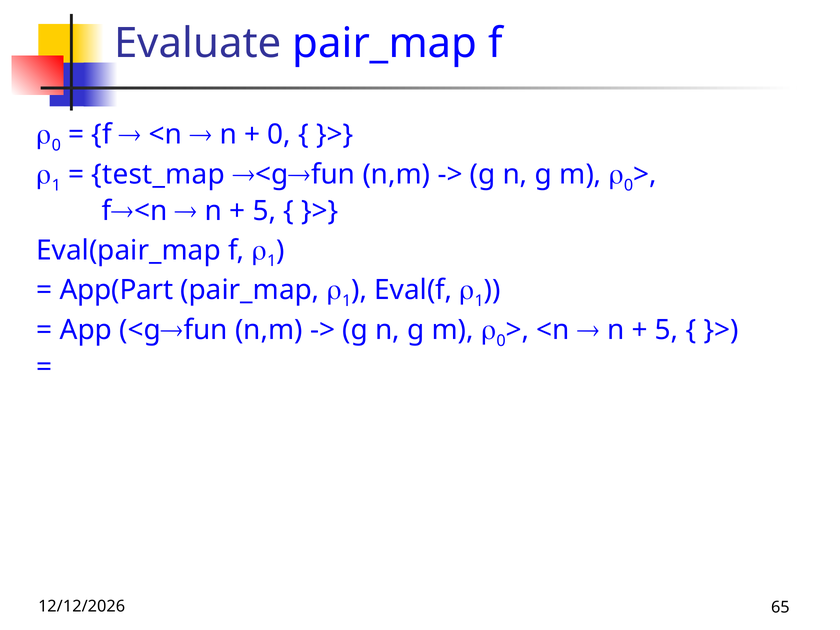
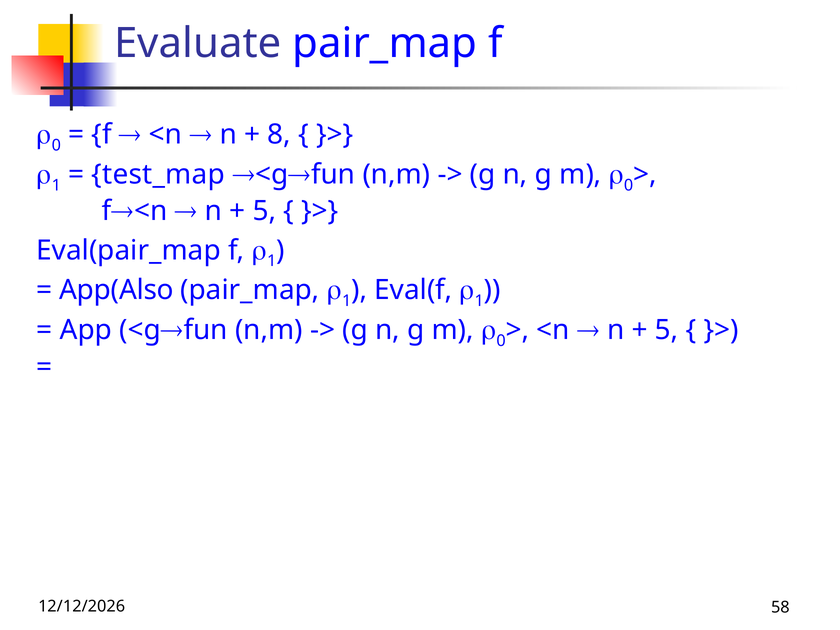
0 at (279, 134): 0 -> 8
App(Part: App(Part -> App(Also
65: 65 -> 58
